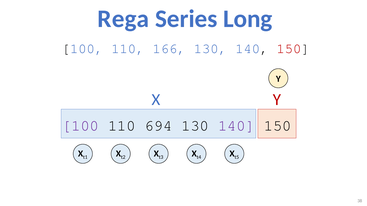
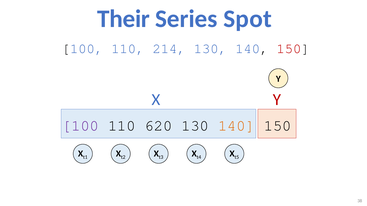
Rega: Rega -> Their
Long: Long -> Spot
166: 166 -> 214
694: 694 -> 620
140 at (236, 126) colour: purple -> orange
